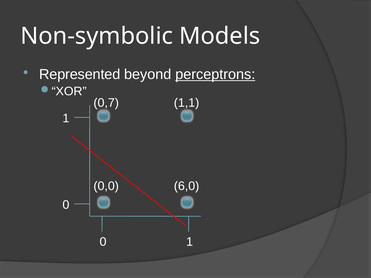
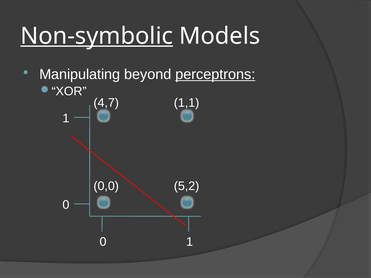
Non-symbolic underline: none -> present
Represented: Represented -> Manipulating
0,7: 0,7 -> 4,7
6,0: 6,0 -> 5,2
